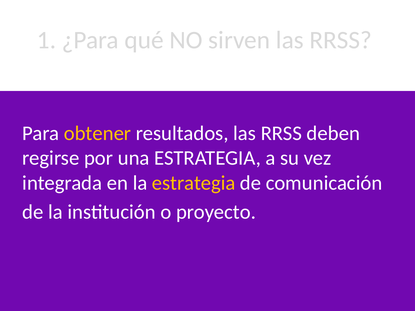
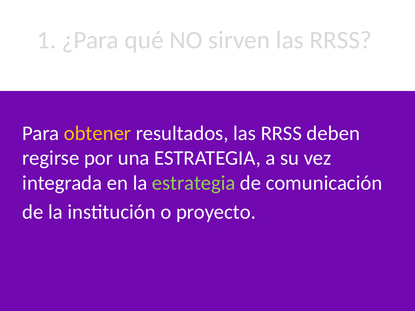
estrategia at (194, 183) colour: yellow -> light green
